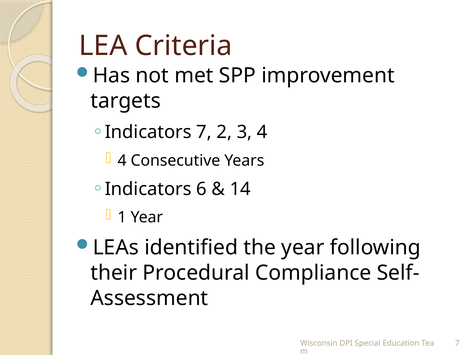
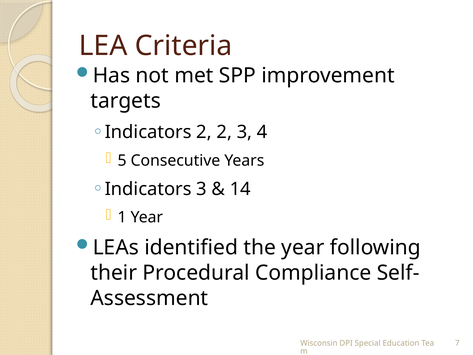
Indicators 7: 7 -> 2
4 at (122, 160): 4 -> 5
Indicators 6: 6 -> 3
